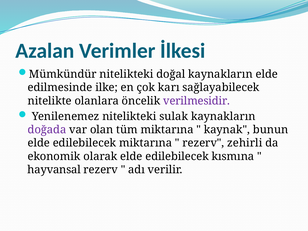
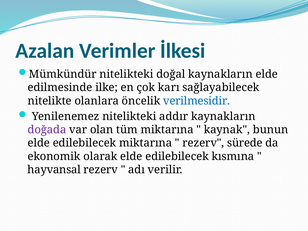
verilmesidir colour: purple -> blue
sulak: sulak -> addır
zehirli: zehirli -> sürede
